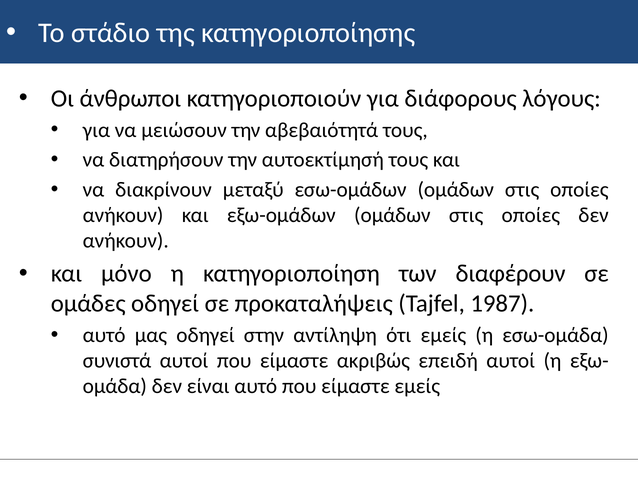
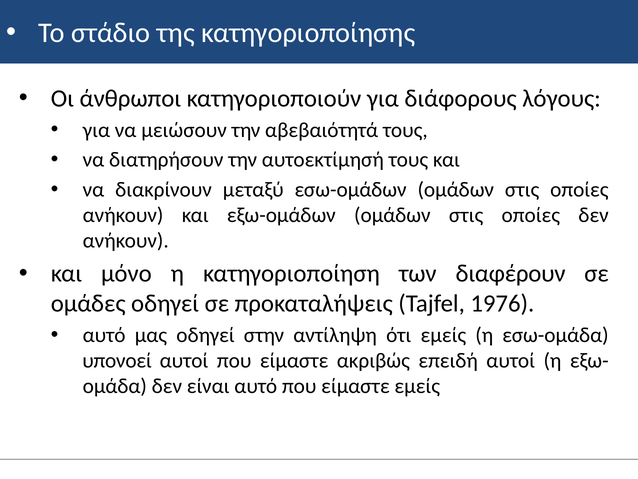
1987: 1987 -> 1976
συνιστά: συνιστά -> υπονοεί
